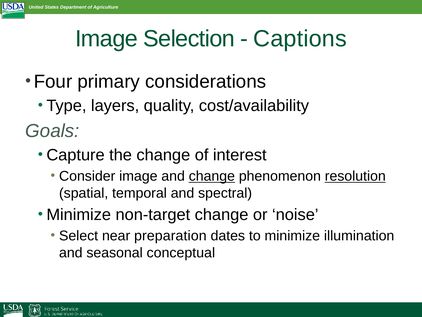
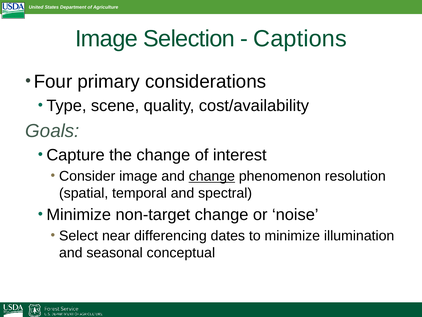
layers: layers -> scene
resolution underline: present -> none
preparation: preparation -> differencing
